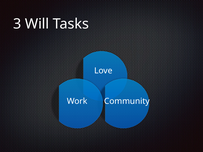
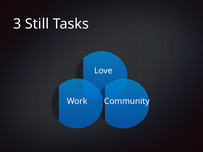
Will: Will -> Still
